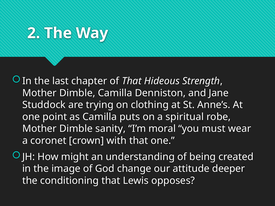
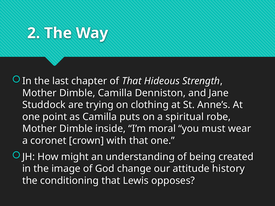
sanity: sanity -> inside
deeper: deeper -> history
